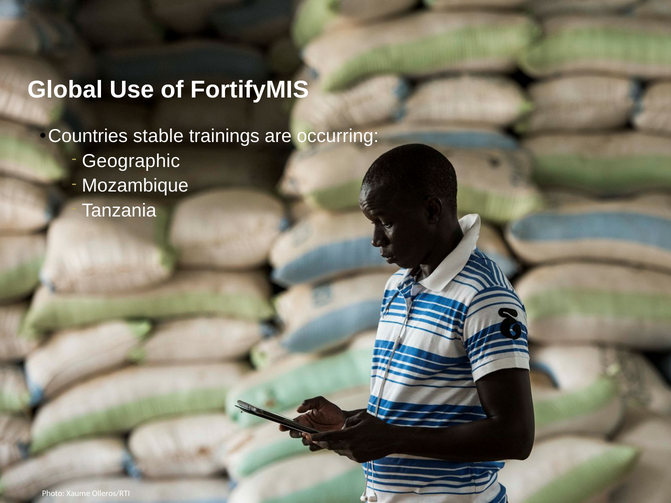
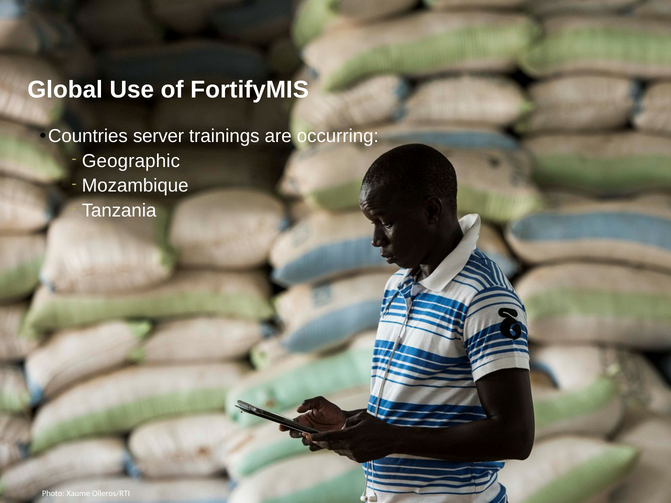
stable: stable -> server
